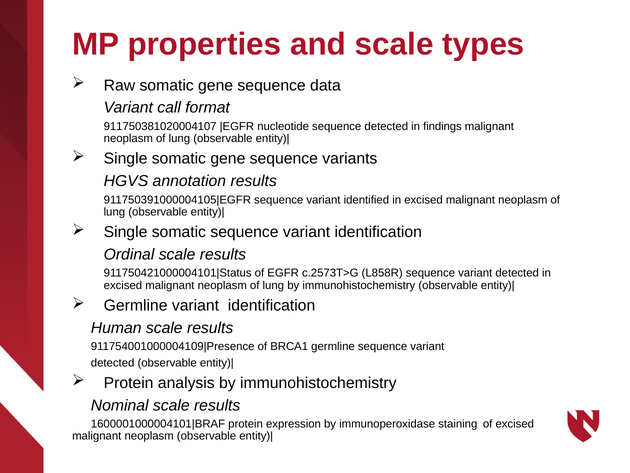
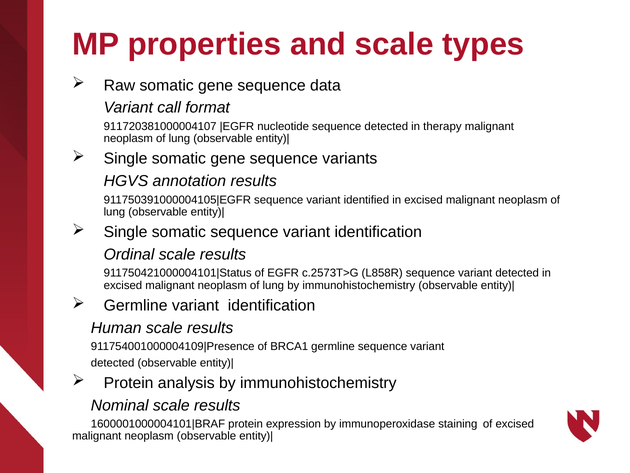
911750381020004107: 911750381020004107 -> 911720381000004107
findings: findings -> therapy
